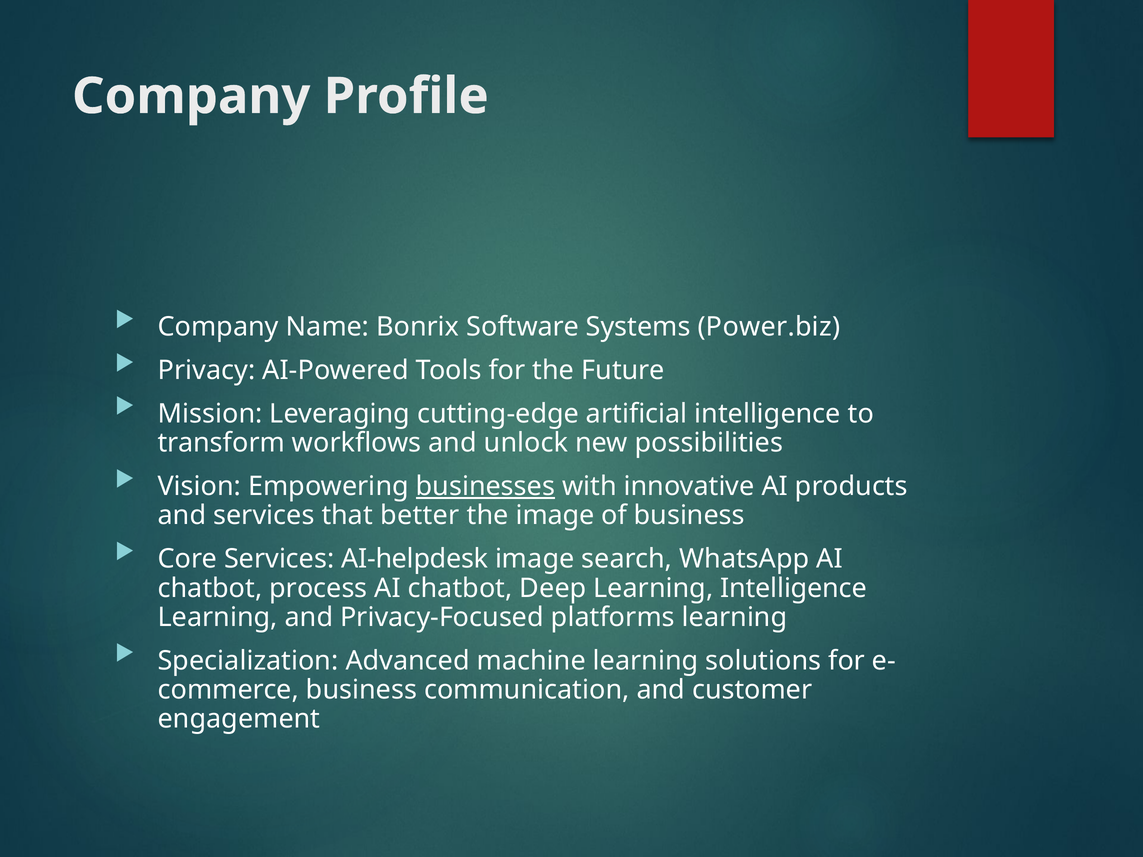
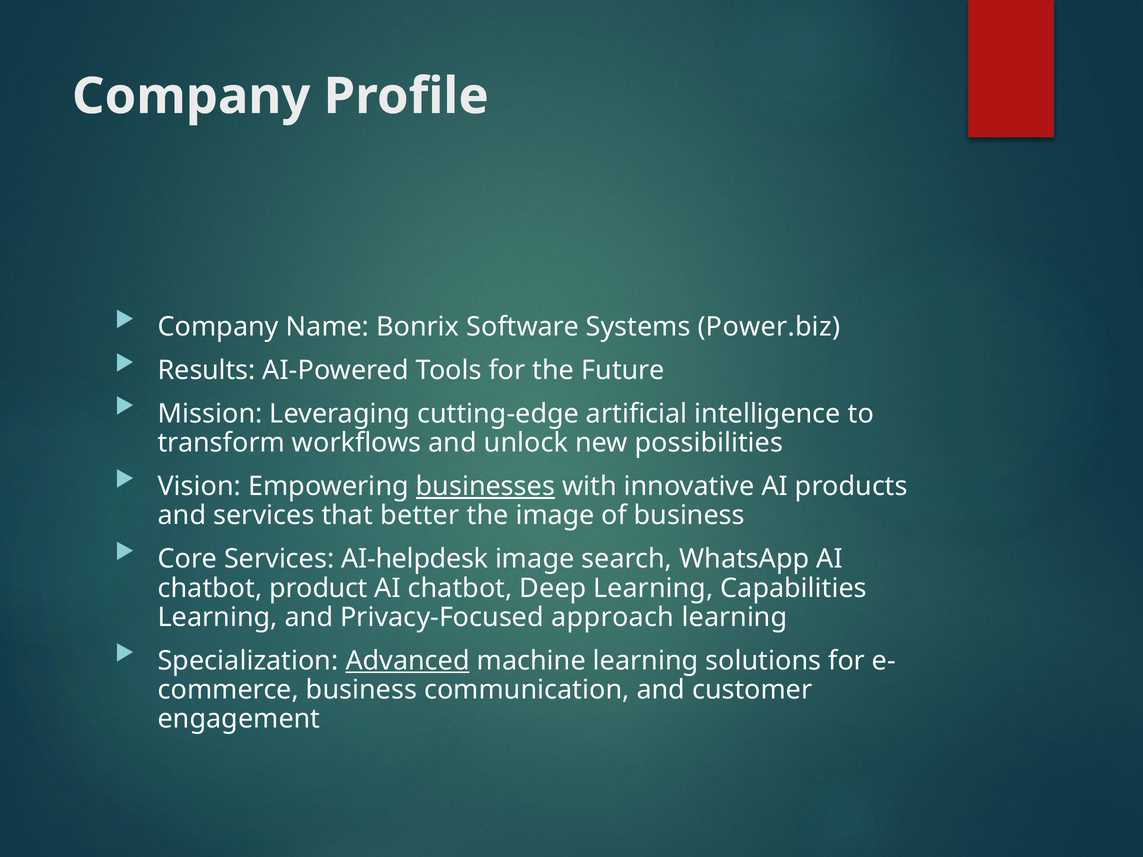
Privacy: Privacy -> Results
process: process -> product
Learning Intelligence: Intelligence -> Capabilities
platforms: platforms -> approach
Advanced underline: none -> present
